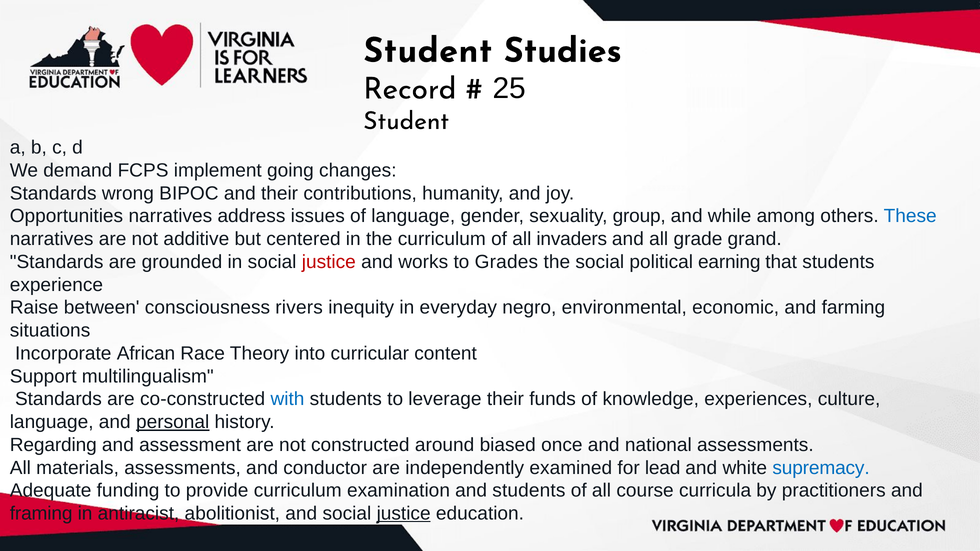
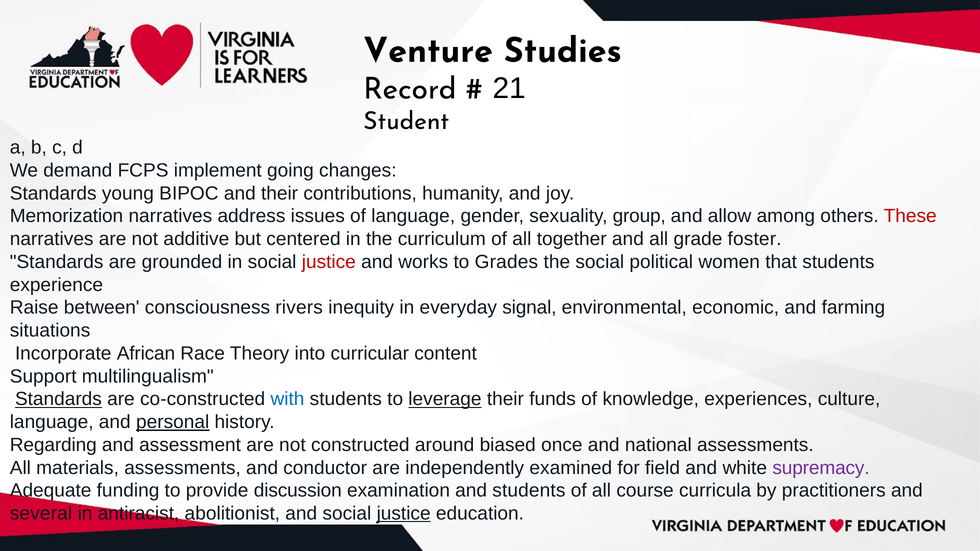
Student at (428, 51): Student -> Venture
25: 25 -> 21
wrong: wrong -> young
Opportunities: Opportunities -> Memorization
while: while -> allow
These colour: blue -> red
invaders: invaders -> together
grand: grand -> foster
earning: earning -> women
negro: negro -> signal
Standards at (58, 399) underline: none -> present
leverage underline: none -> present
lead: lead -> field
supremacy colour: blue -> purple
provide curriculum: curriculum -> discussion
framing: framing -> several
